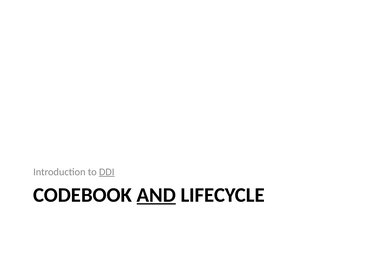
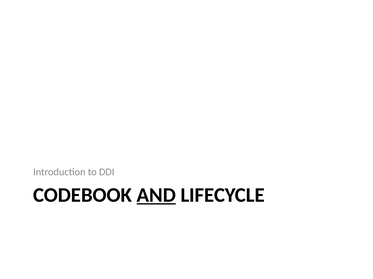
DDI underline: present -> none
